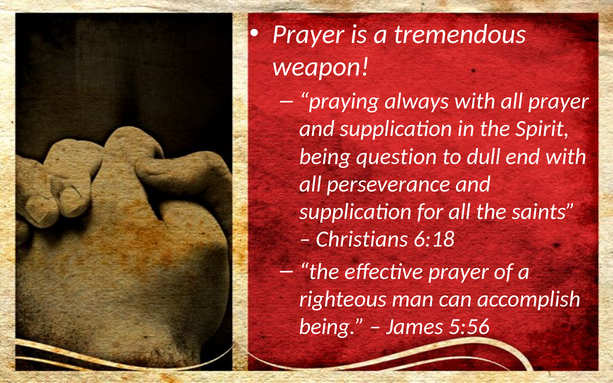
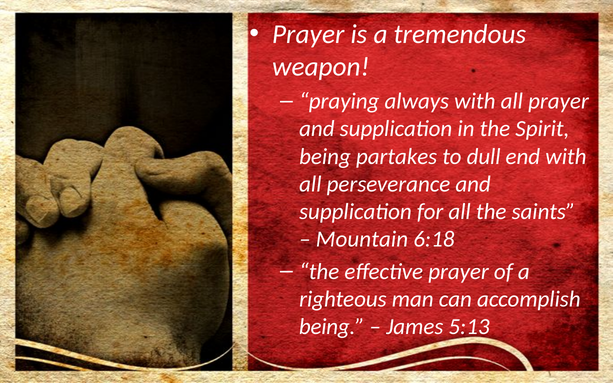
question: question -> partakes
Christians: Christians -> Mountain
5:56: 5:56 -> 5:13
